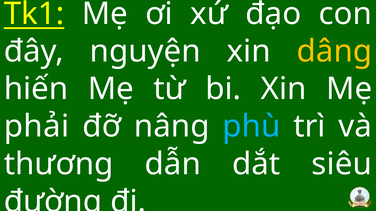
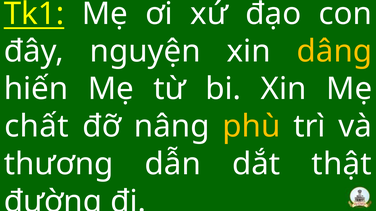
phải: phải -> chất
phù colour: light blue -> yellow
siêu: siêu -> thật
